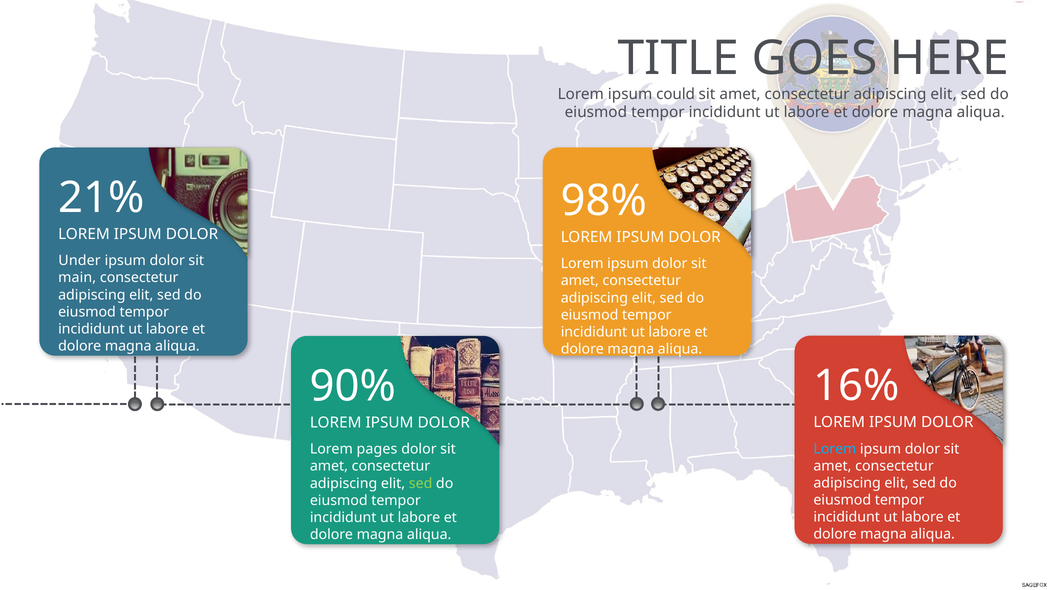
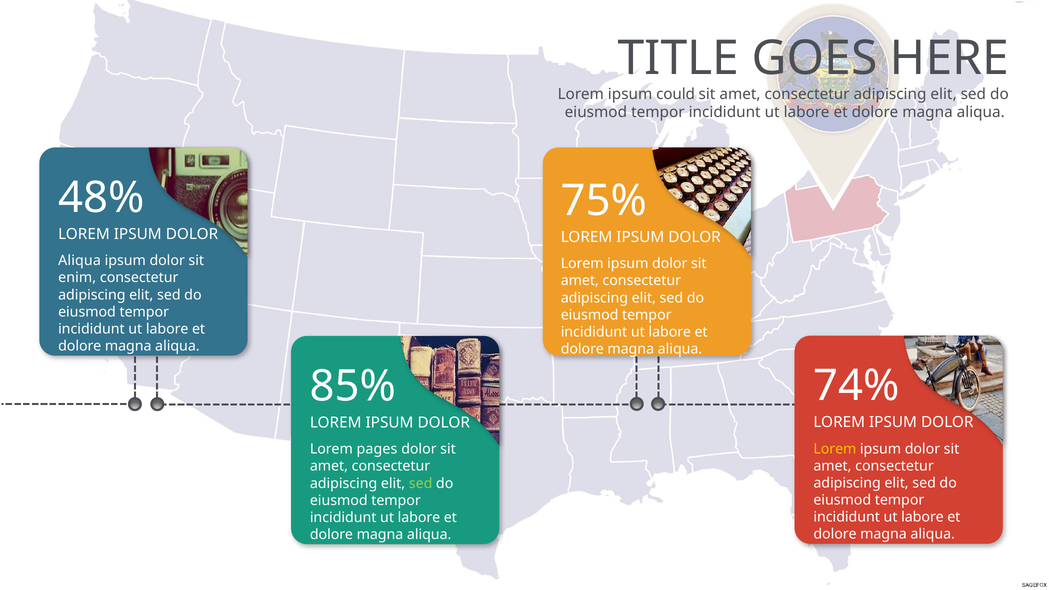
21%: 21% -> 48%
98%: 98% -> 75%
Under at (80, 261): Under -> Aliqua
main: main -> enim
16%: 16% -> 74%
90%: 90% -> 85%
Lorem at (835, 449) colour: light blue -> yellow
